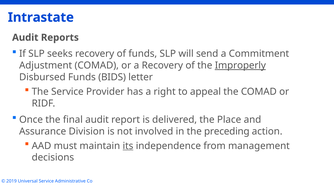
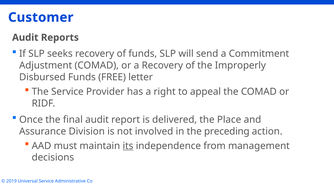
Intrastate: Intrastate -> Customer
Improperly underline: present -> none
BIDS: BIDS -> FREE
